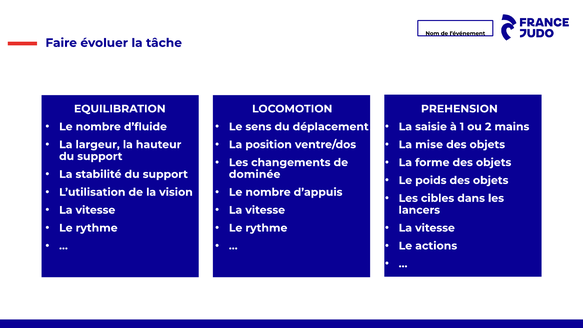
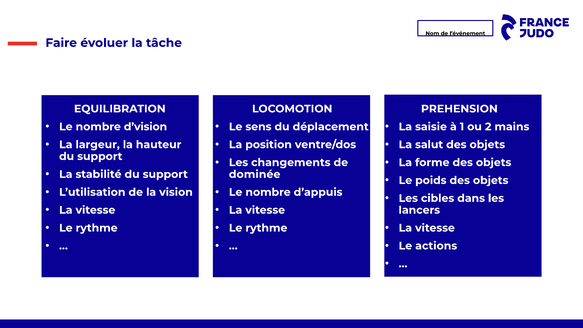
d’fluide: d’fluide -> d’vision
mise: mise -> salut
